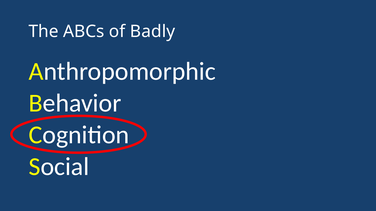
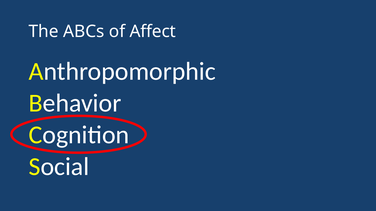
Badly: Badly -> Affect
